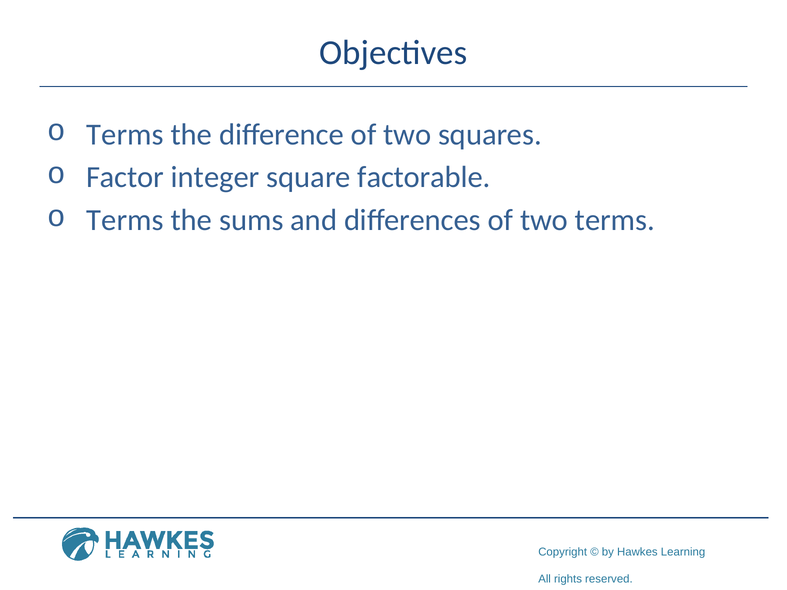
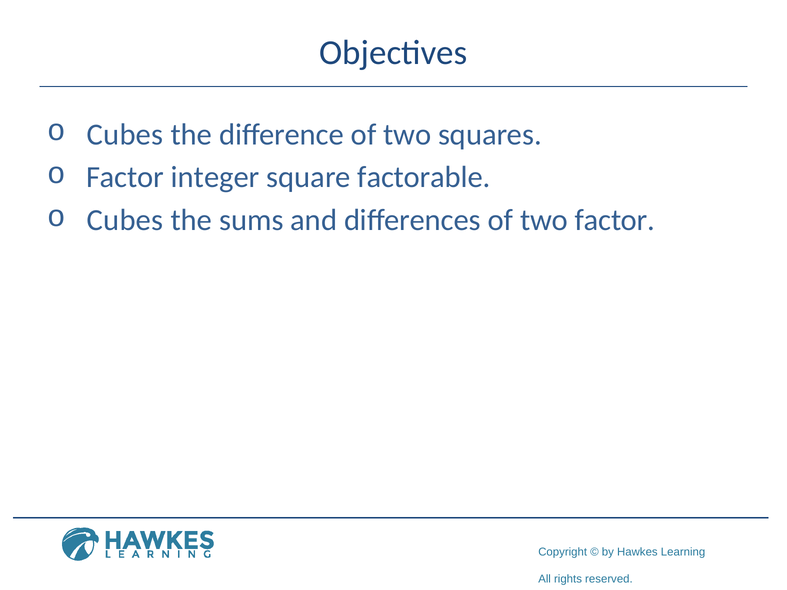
Terms at (125, 135): Terms -> Cubes
Terms at (125, 220): Terms -> Cubes
two terms: terms -> factor
